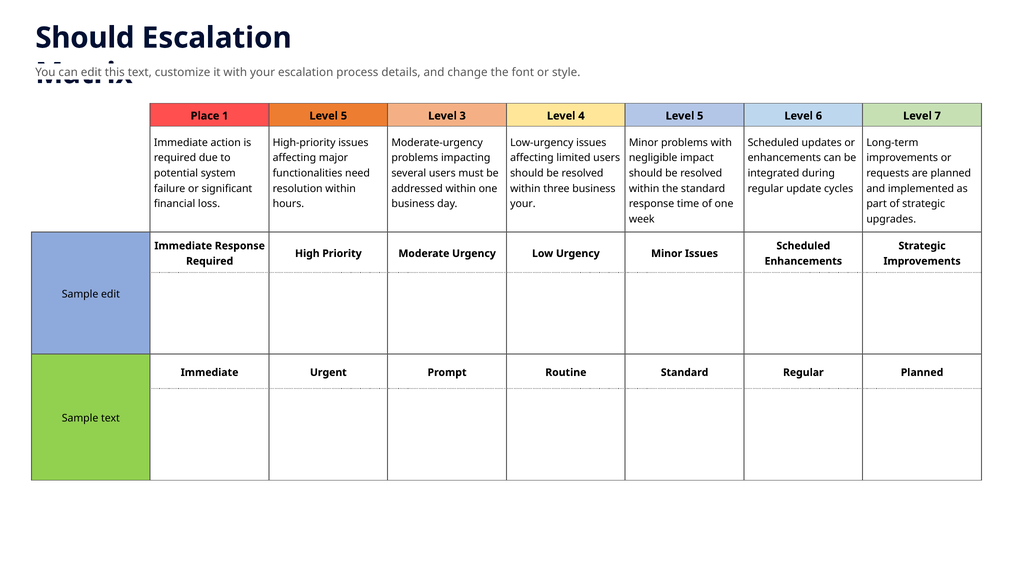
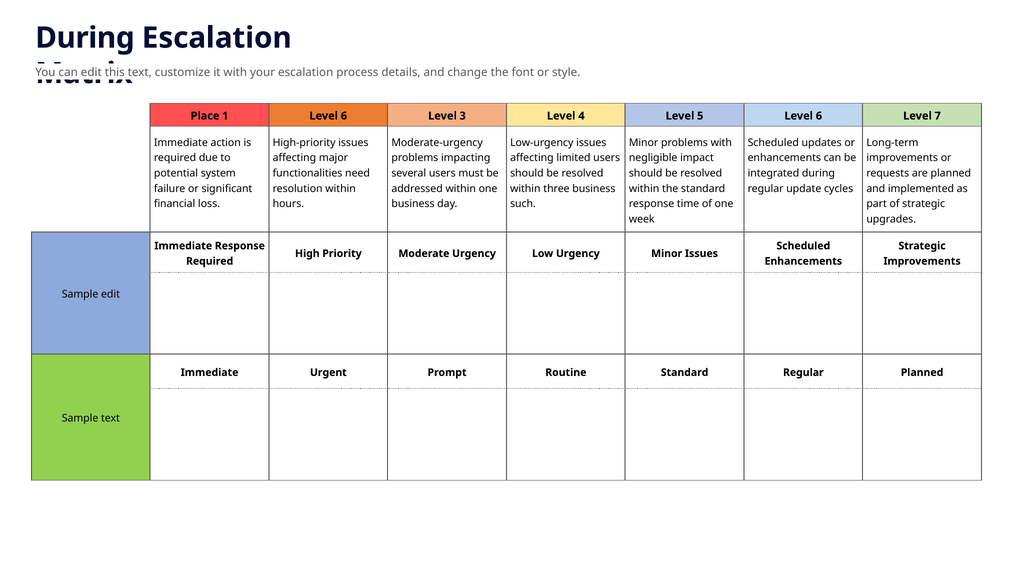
Should at (85, 38): Should -> During
1 Level 5: 5 -> 6
your at (523, 204): your -> such
